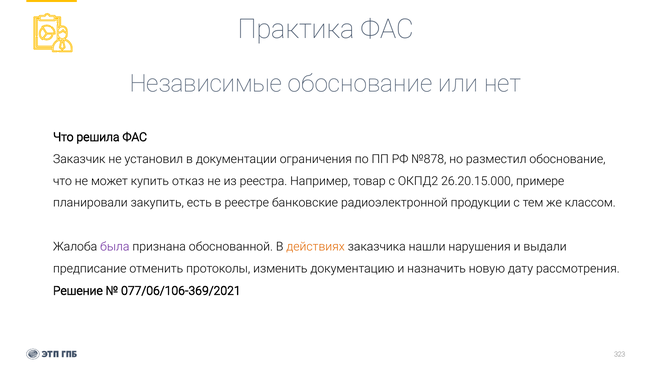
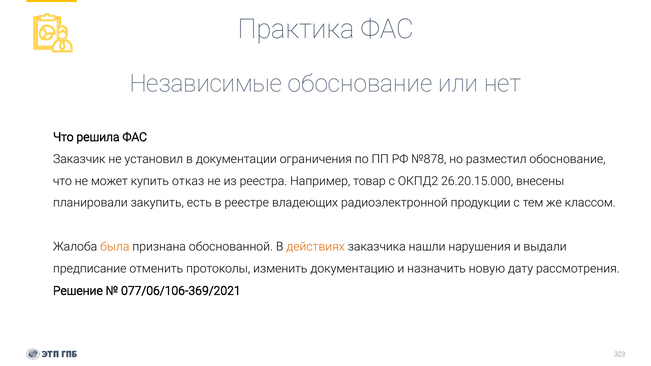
примере: примере -> внесены
банковские: банковские -> владеющих
была colour: purple -> orange
